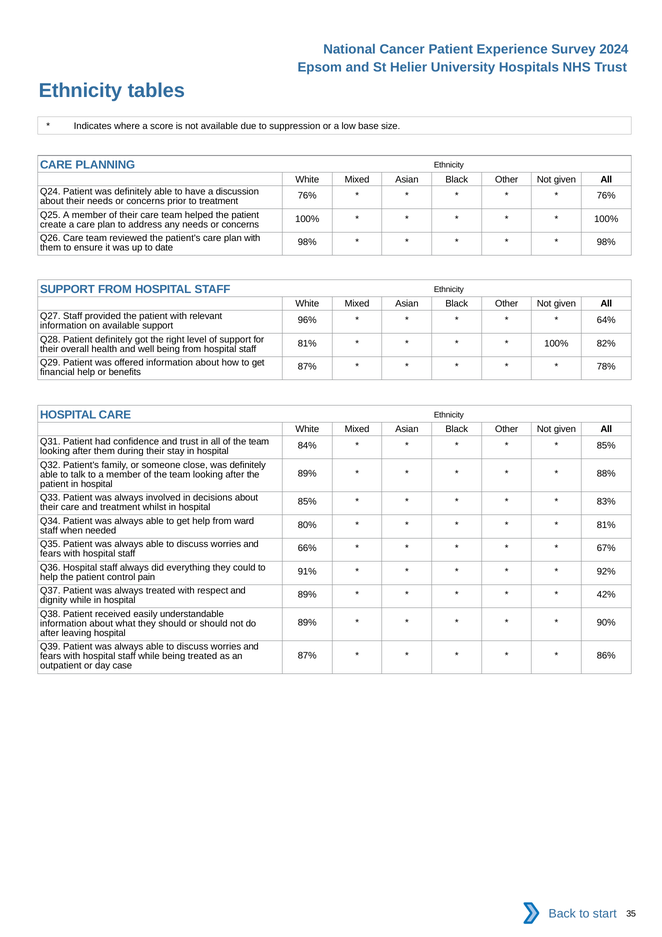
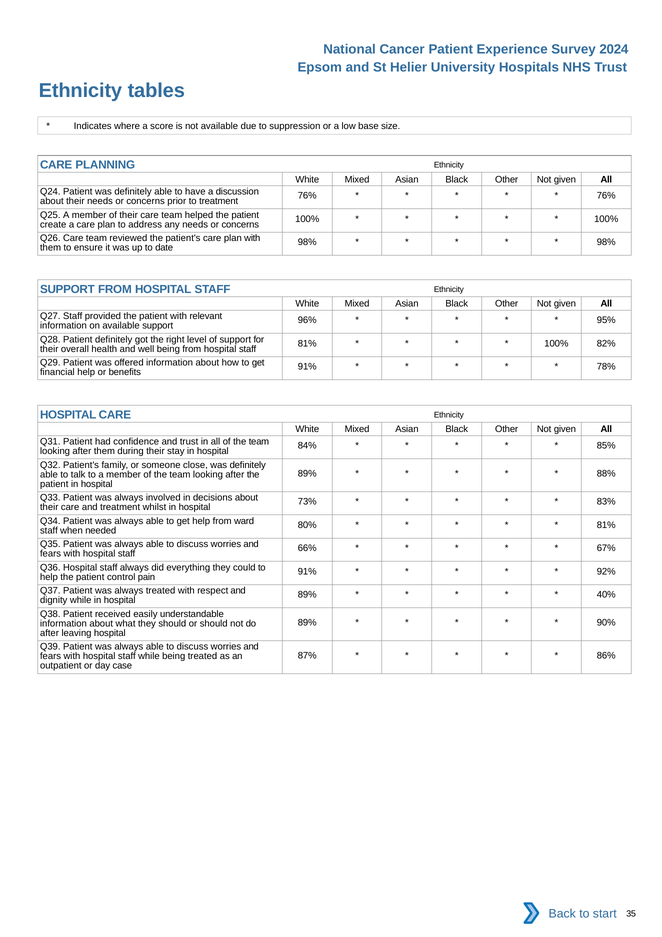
64%: 64% -> 95%
87% at (307, 367): 87% -> 91%
85% at (307, 502): 85% -> 73%
42%: 42% -> 40%
